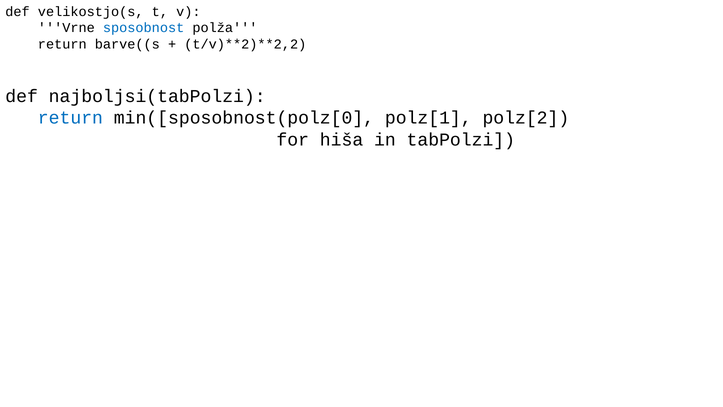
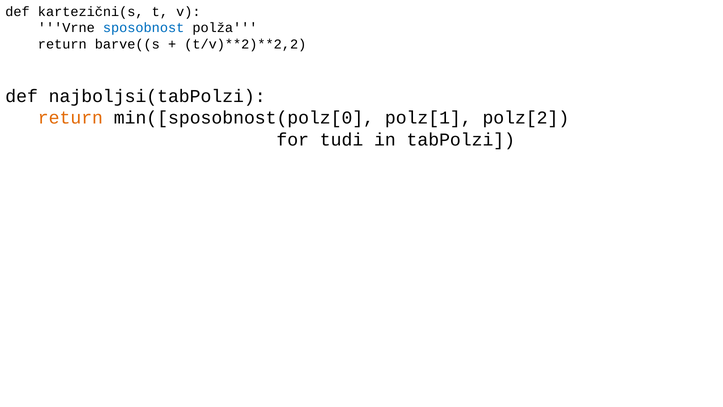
velikostjo(s: velikostjo(s -> kartezični(s
return at (70, 118) colour: blue -> orange
hiša: hiša -> tudi
